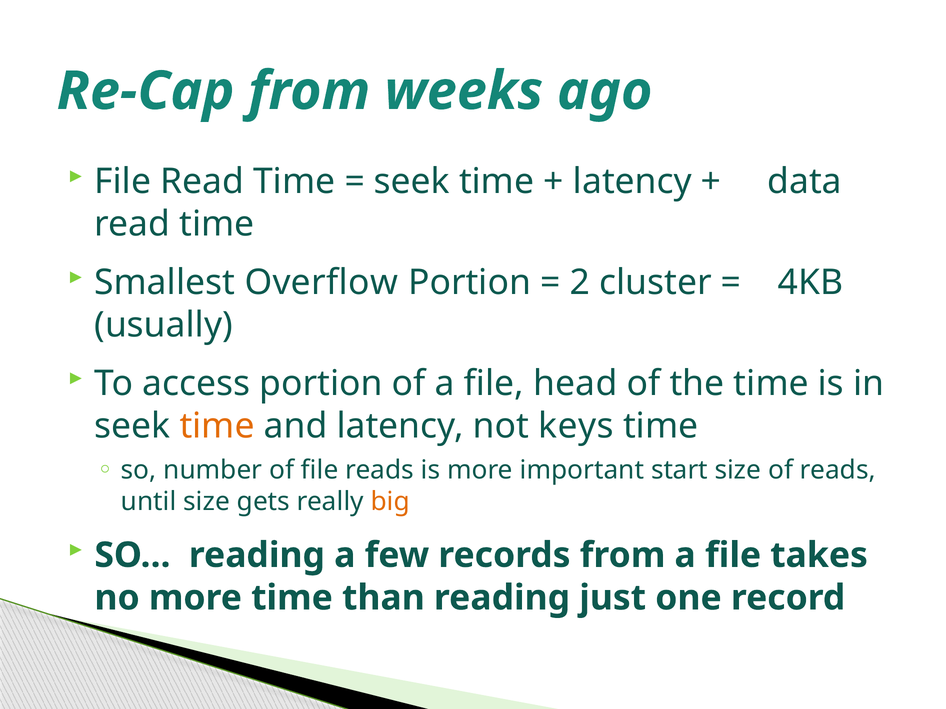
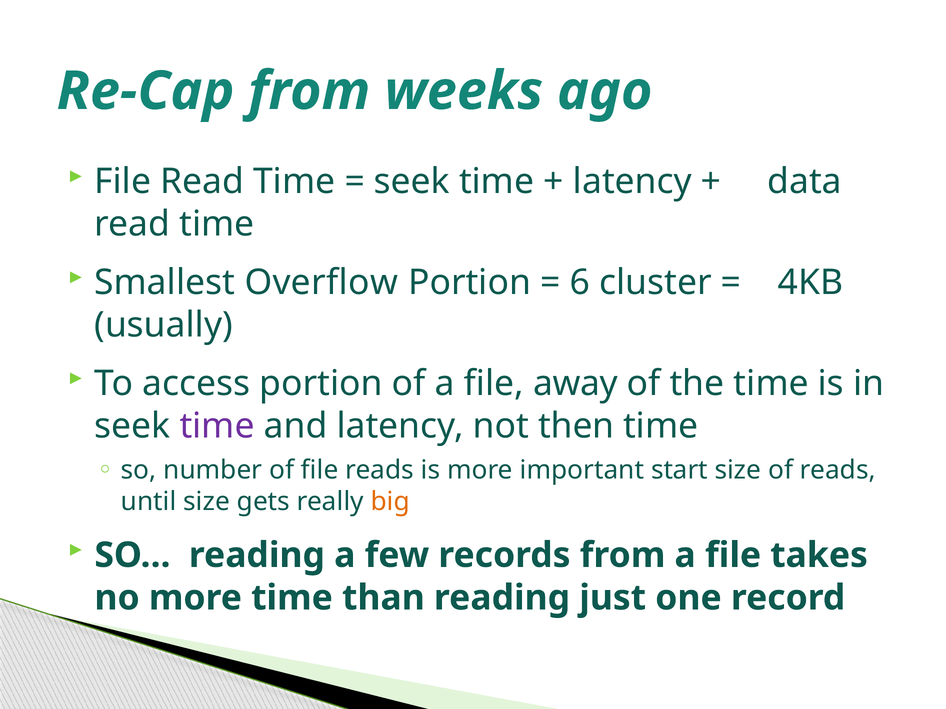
2: 2 -> 6
head: head -> away
time at (217, 426) colour: orange -> purple
keys: keys -> then
